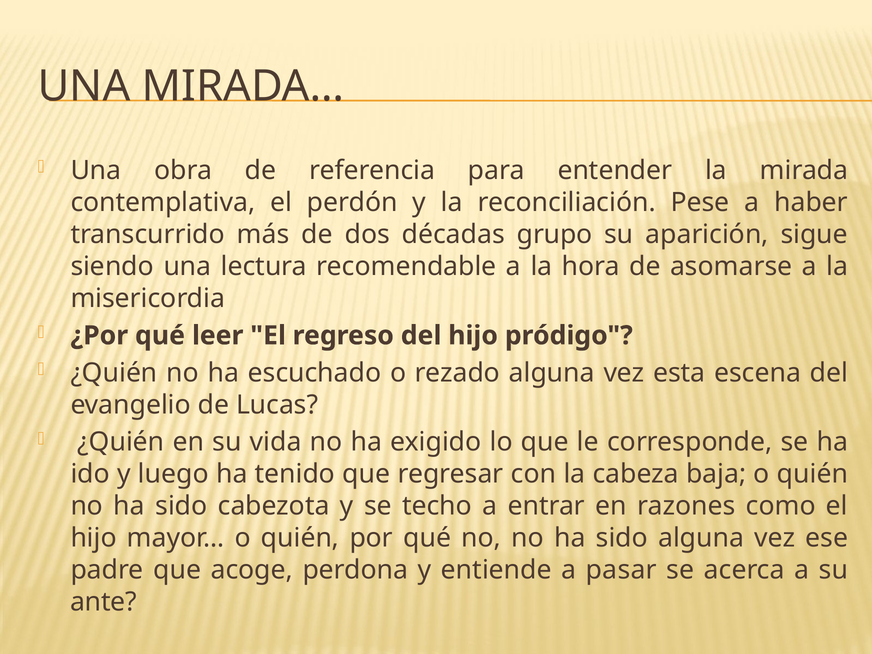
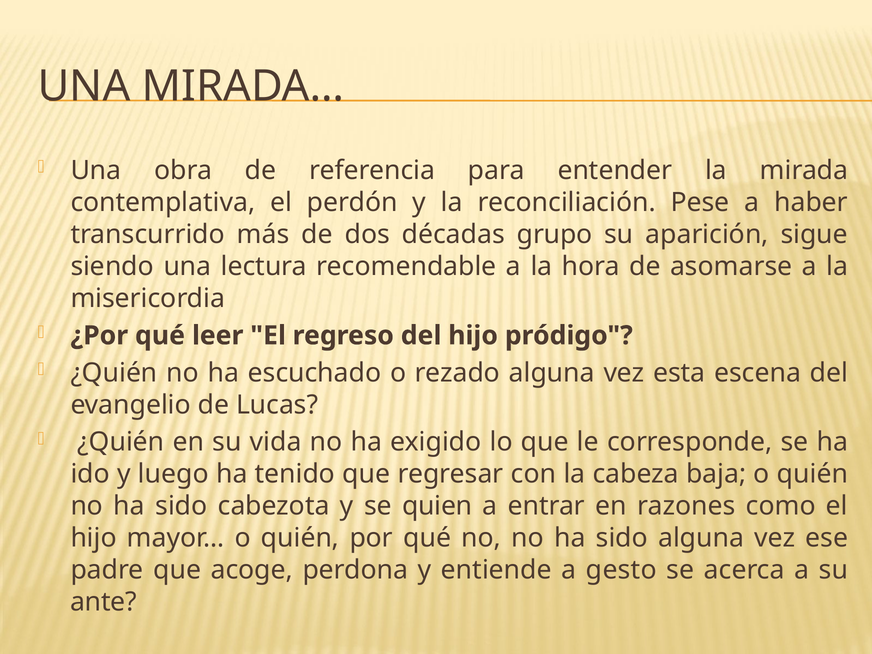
techo: techo -> quien
pasar: pasar -> gesto
